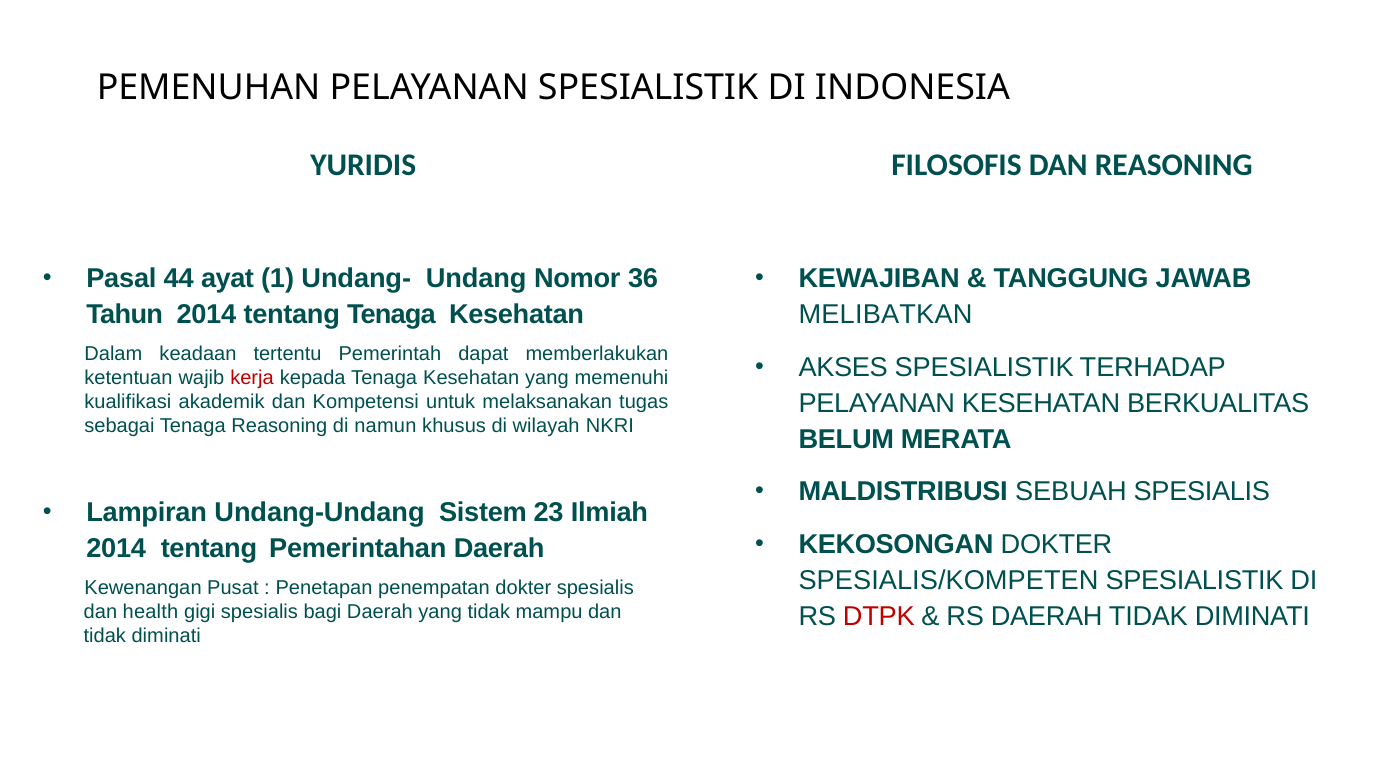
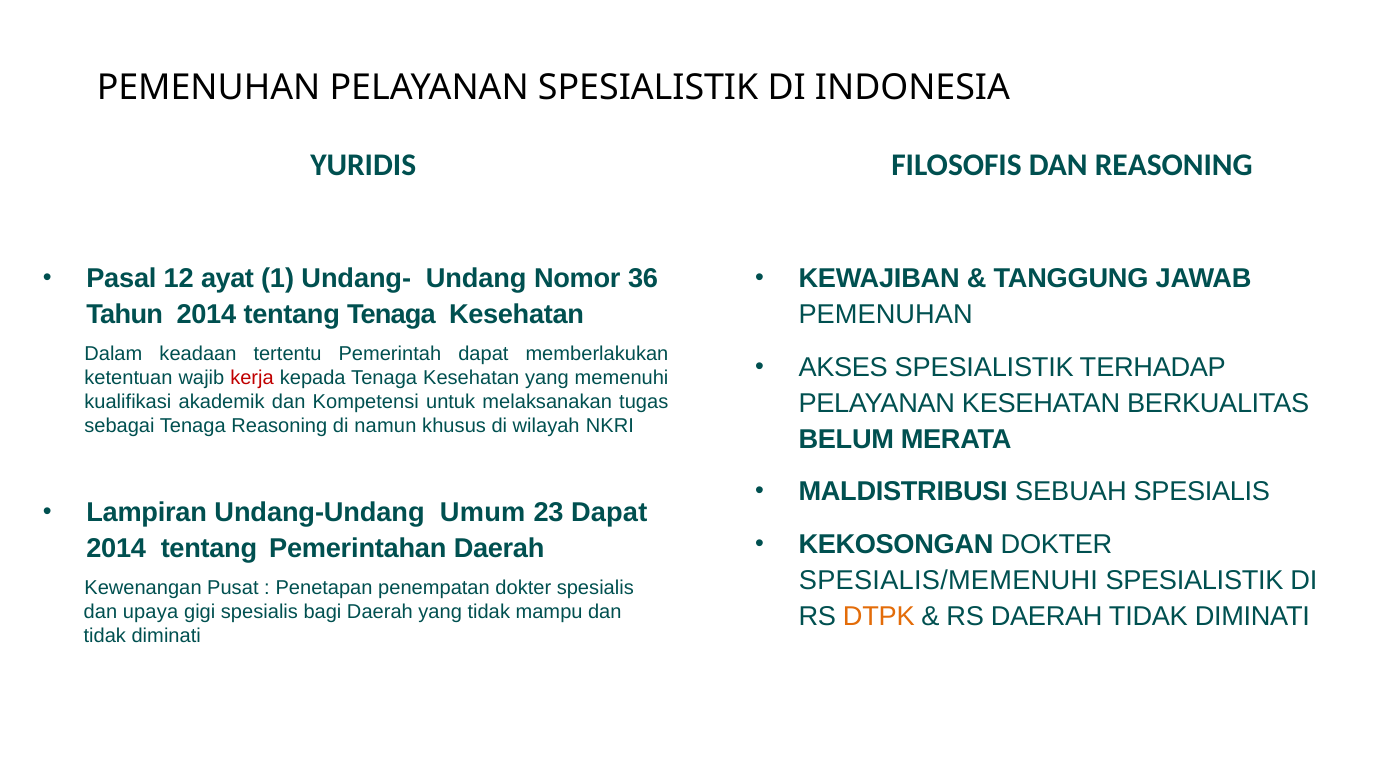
44: 44 -> 12
MELIBATKAN at (886, 315): MELIBATKAN -> PEMENUHAN
Sistem: Sistem -> Umum
23 Ilmiah: Ilmiah -> Dapat
SPESIALIS/KOMPETEN: SPESIALIS/KOMPETEN -> SPESIALIS/MEMENUHI
health: health -> upaya
DTPK colour: red -> orange
